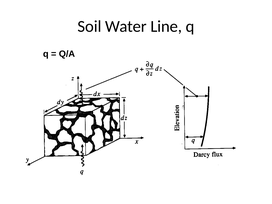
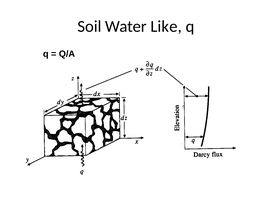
Line: Line -> Like
